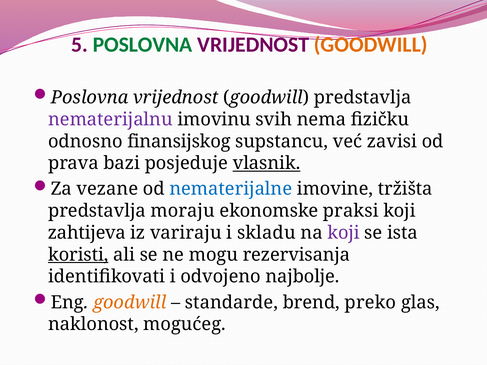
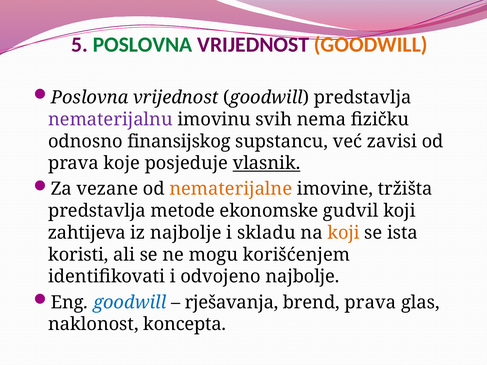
bazi: bazi -> koje
nematerijalne colour: blue -> orange
moraju: moraju -> metode
praksi: praksi -> gudvil
iz variraju: variraju -> najbolje
koji at (344, 233) colour: purple -> orange
koristi underline: present -> none
rezervisanja: rezervisanja -> korišćenjem
goodwill at (130, 303) colour: orange -> blue
standarde: standarde -> rješavanja
brend preko: preko -> prava
mogućeg: mogućeg -> koncepta
